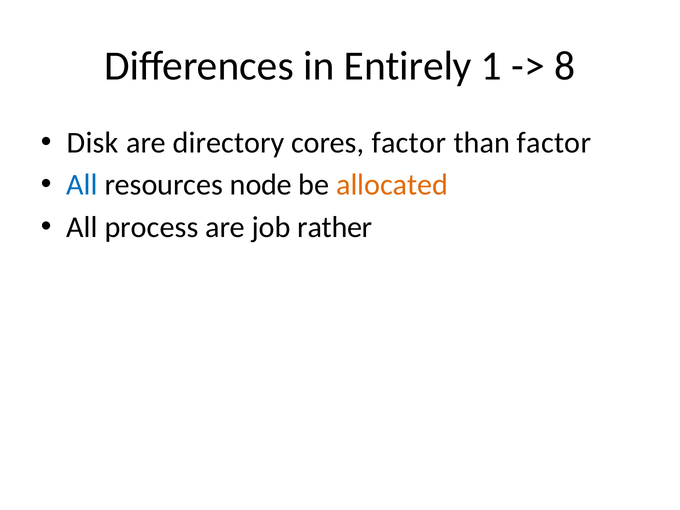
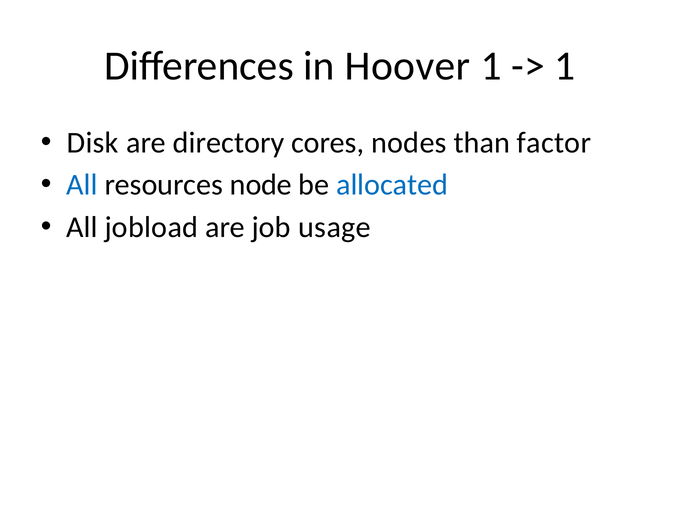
Entirely: Entirely -> Hoover
8 at (565, 66): 8 -> 1
cores factor: factor -> nodes
allocated colour: orange -> blue
process: process -> jobload
rather: rather -> usage
